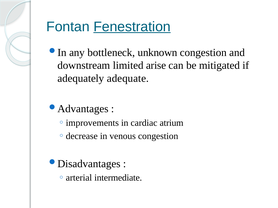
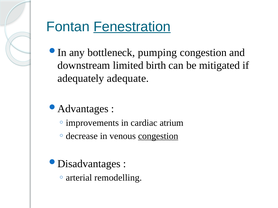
unknown: unknown -> pumping
arise: arise -> birth
congestion at (158, 136) underline: none -> present
intermediate: intermediate -> remodelling
